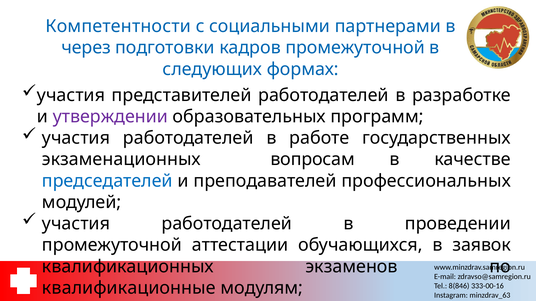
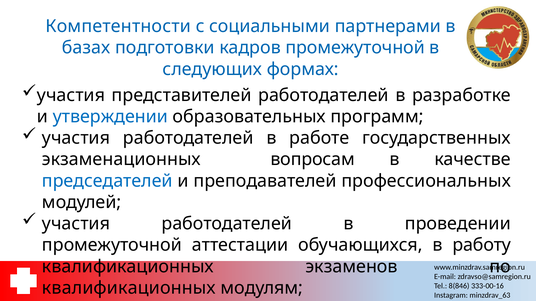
через: через -> базах
утверждении colour: purple -> blue
заявок: заявок -> работу
квалификационные at (129, 288): квалификационные -> квалификационных
